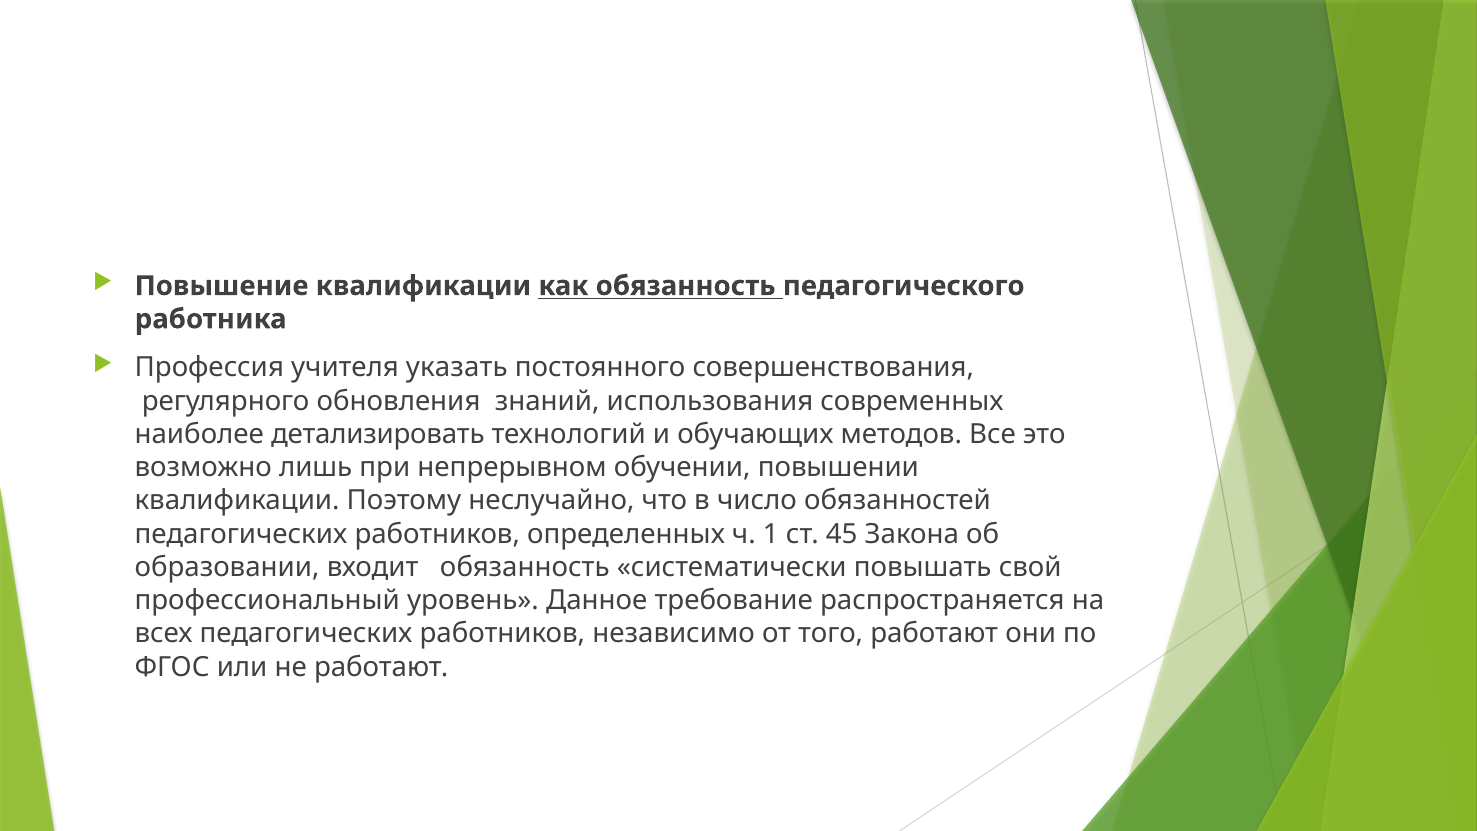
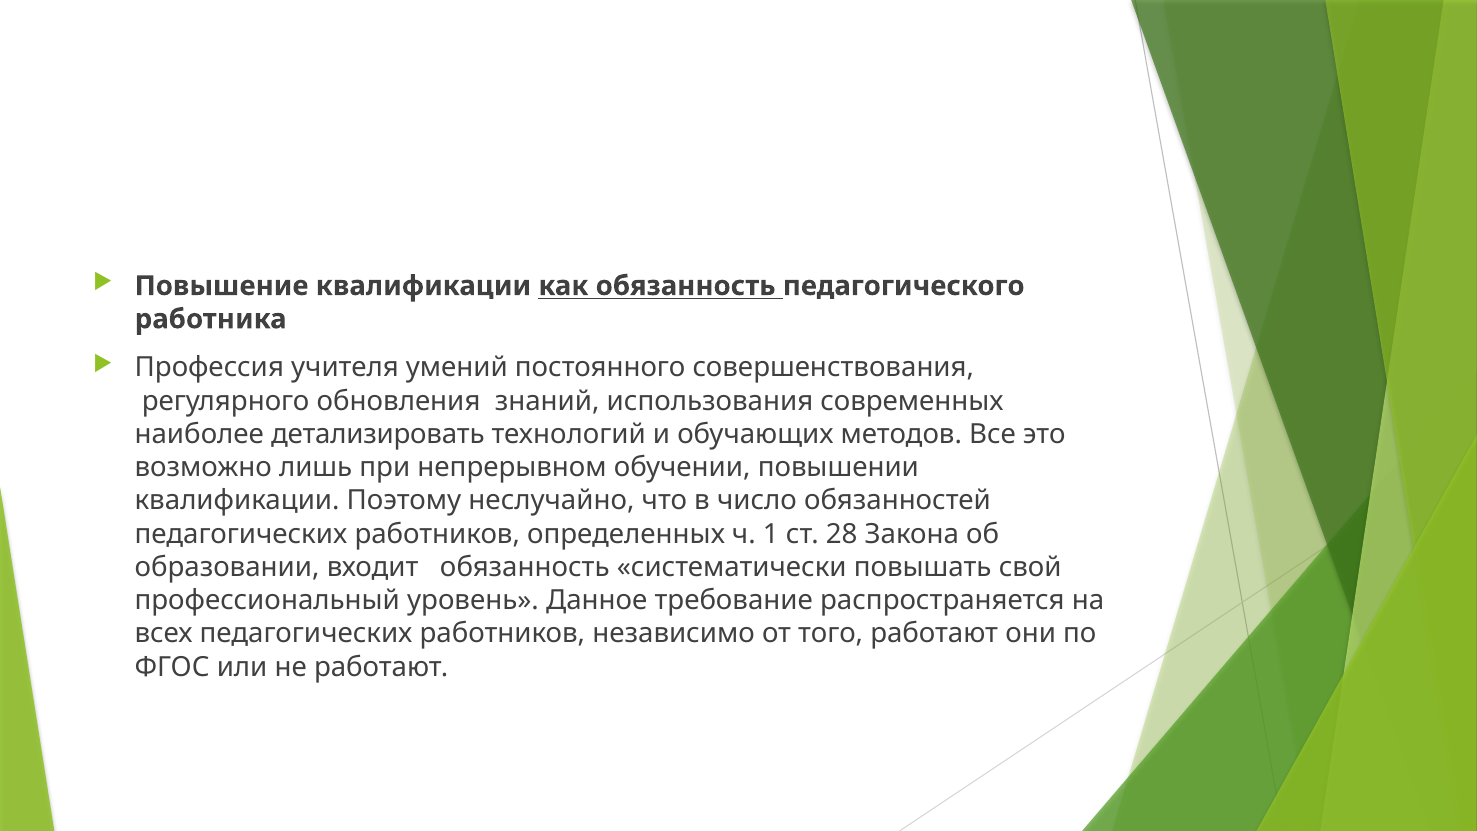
указать: указать -> умений
45: 45 -> 28
